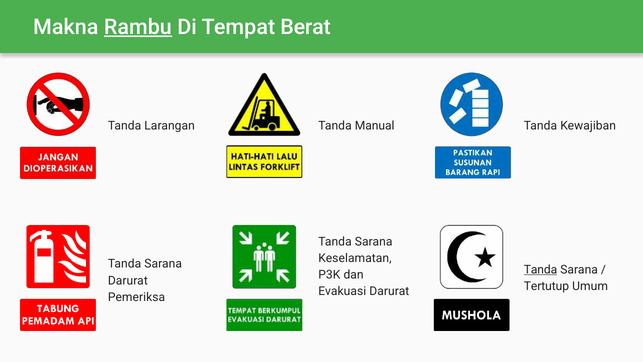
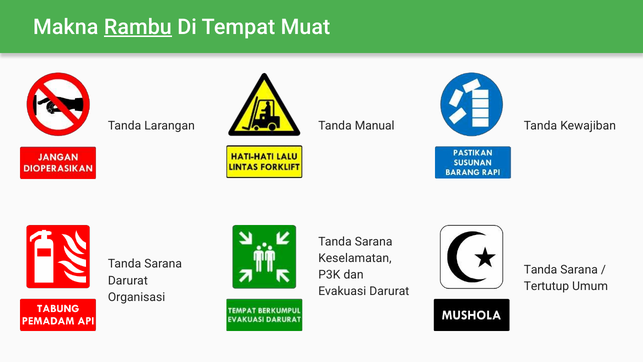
Berat: Berat -> Muat
Tanda at (540, 269) underline: present -> none
Pemeriksa: Pemeriksa -> Organisasi
